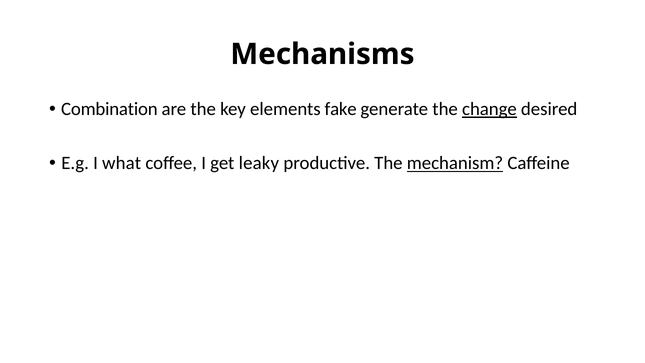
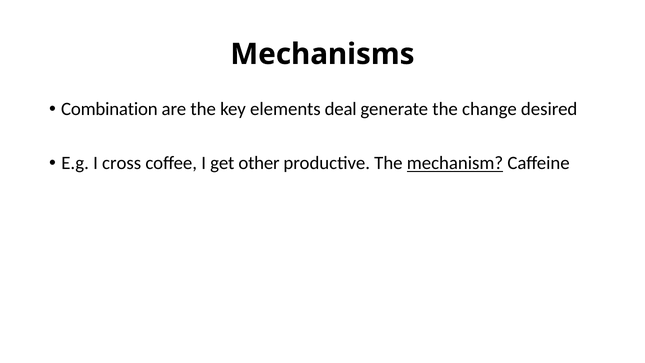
fake: fake -> deal
change underline: present -> none
what: what -> cross
leaky: leaky -> other
